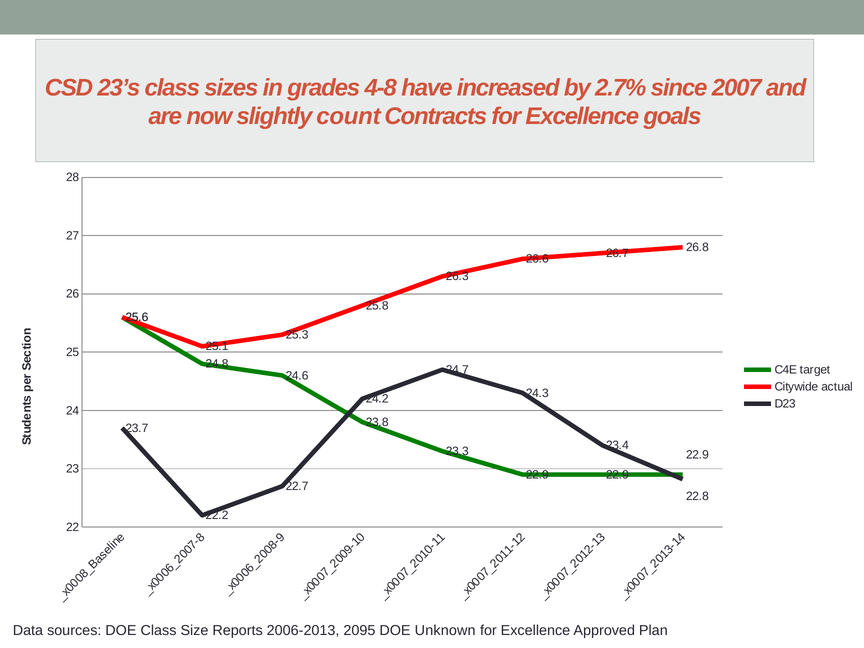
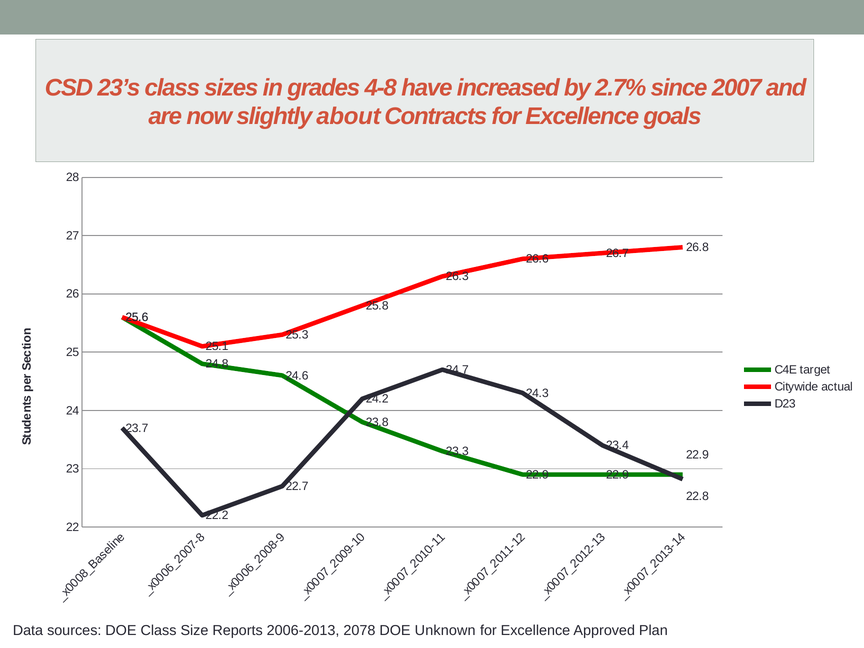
count: count -> about
2095: 2095 -> 2078
